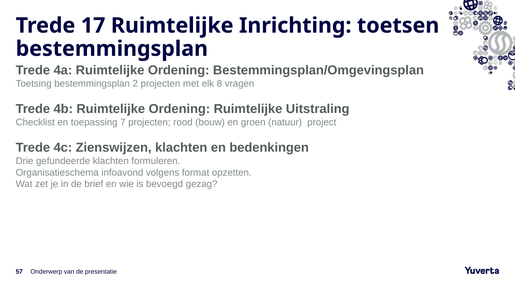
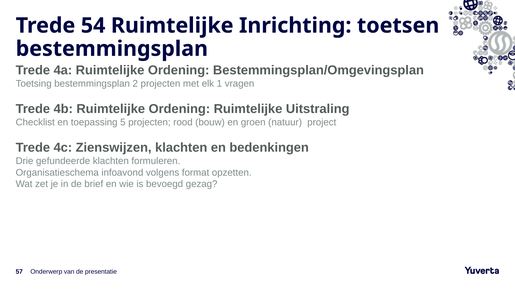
17: 17 -> 54
8: 8 -> 1
7: 7 -> 5
